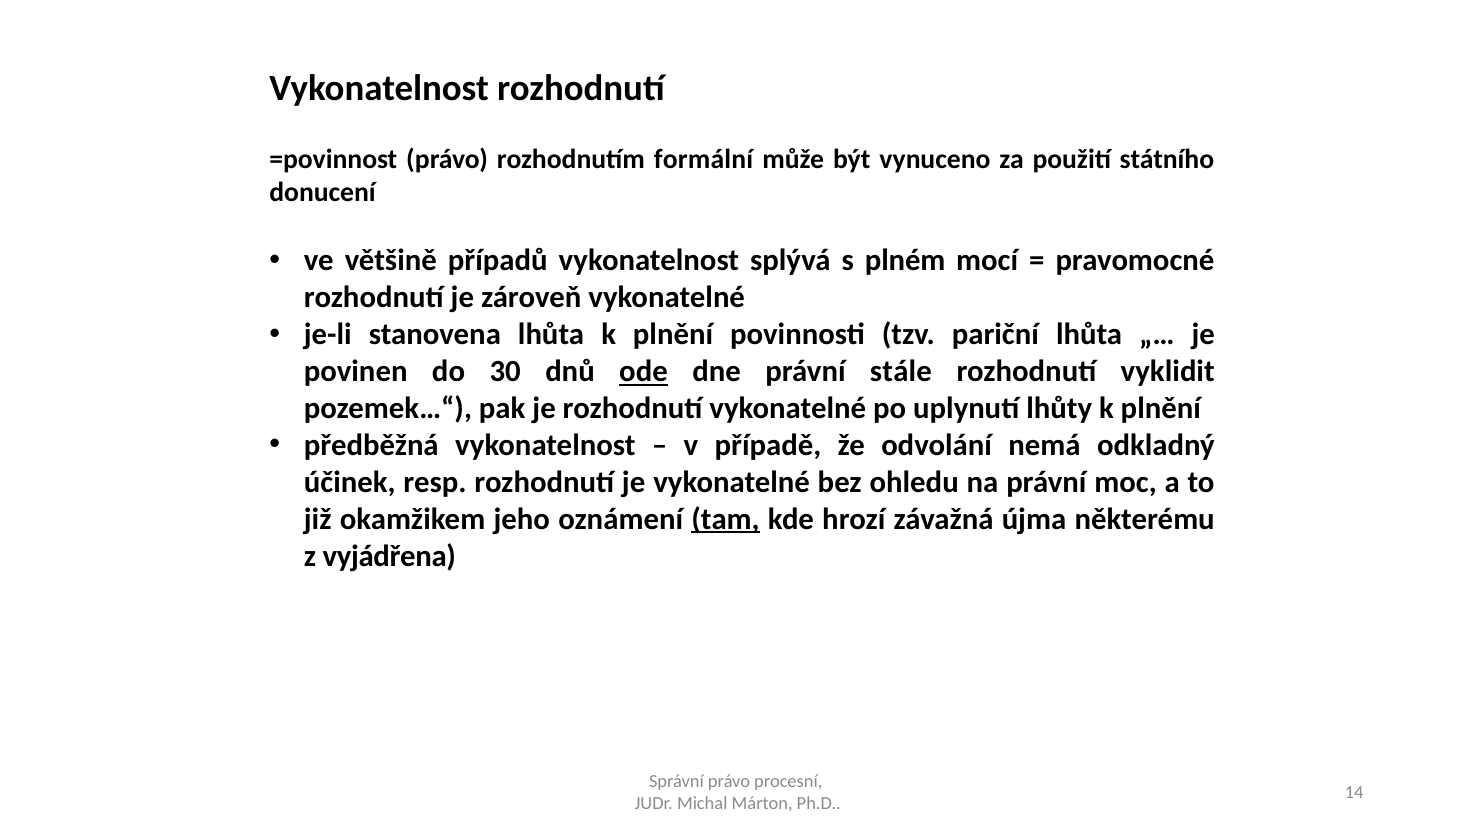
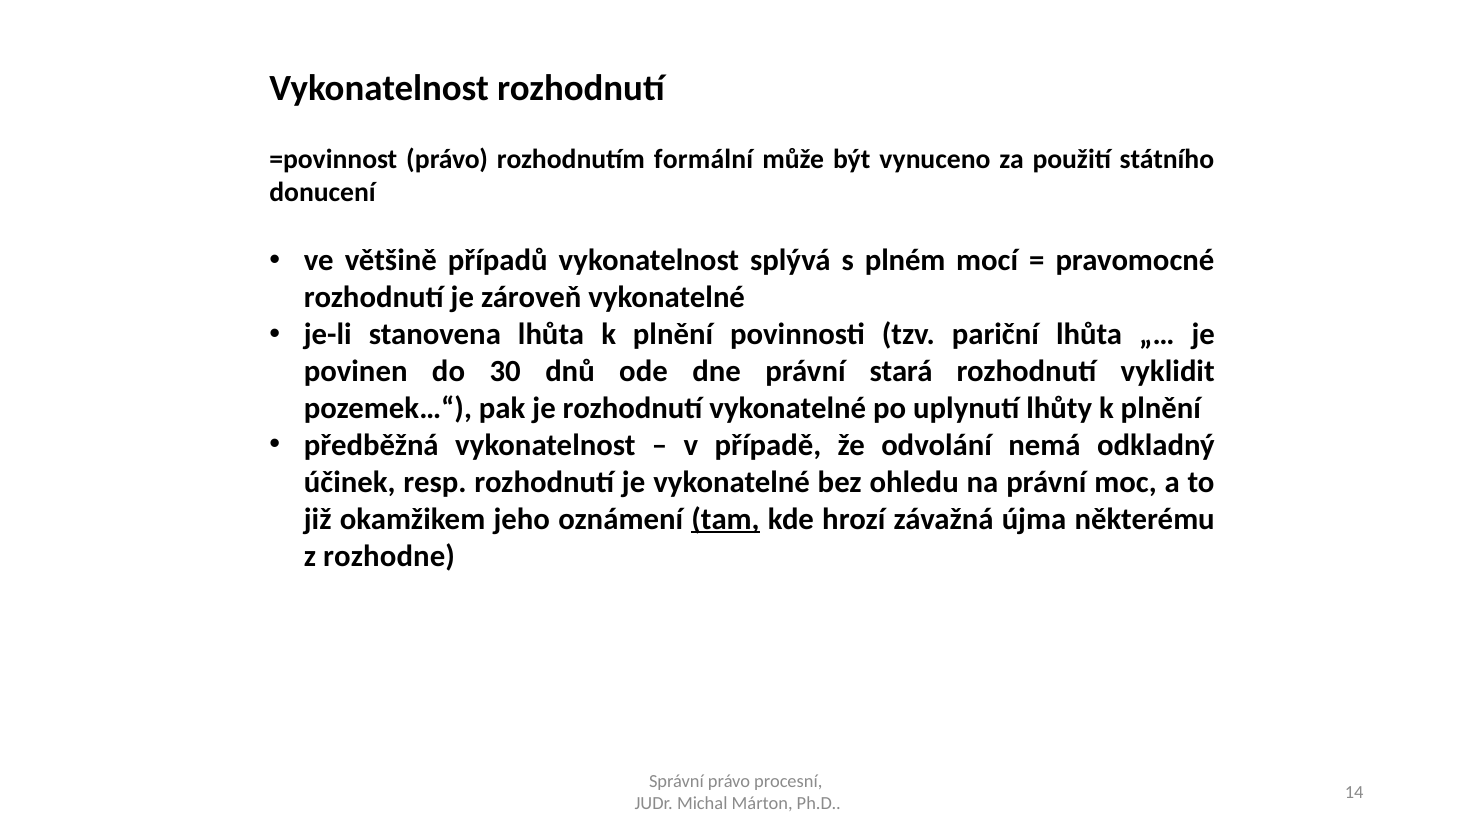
ode underline: present -> none
stále: stále -> stará
vyjádřena: vyjádřena -> rozhodne
